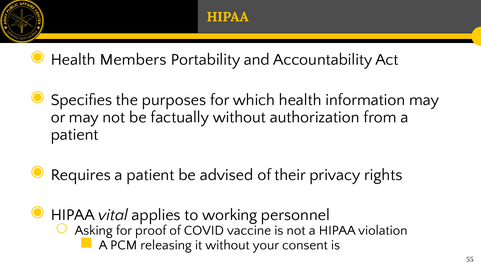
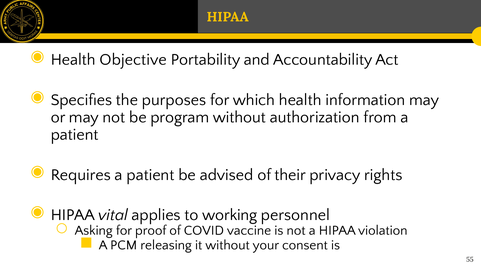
Members: Members -> Objective
factually: factually -> program
